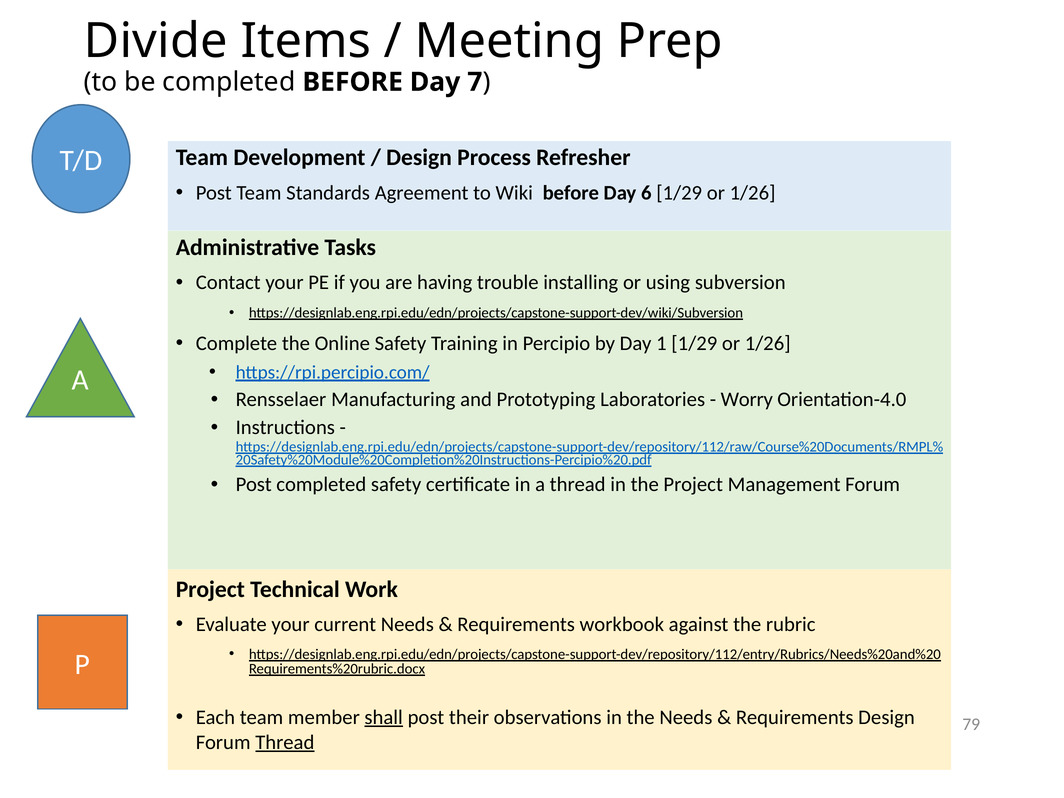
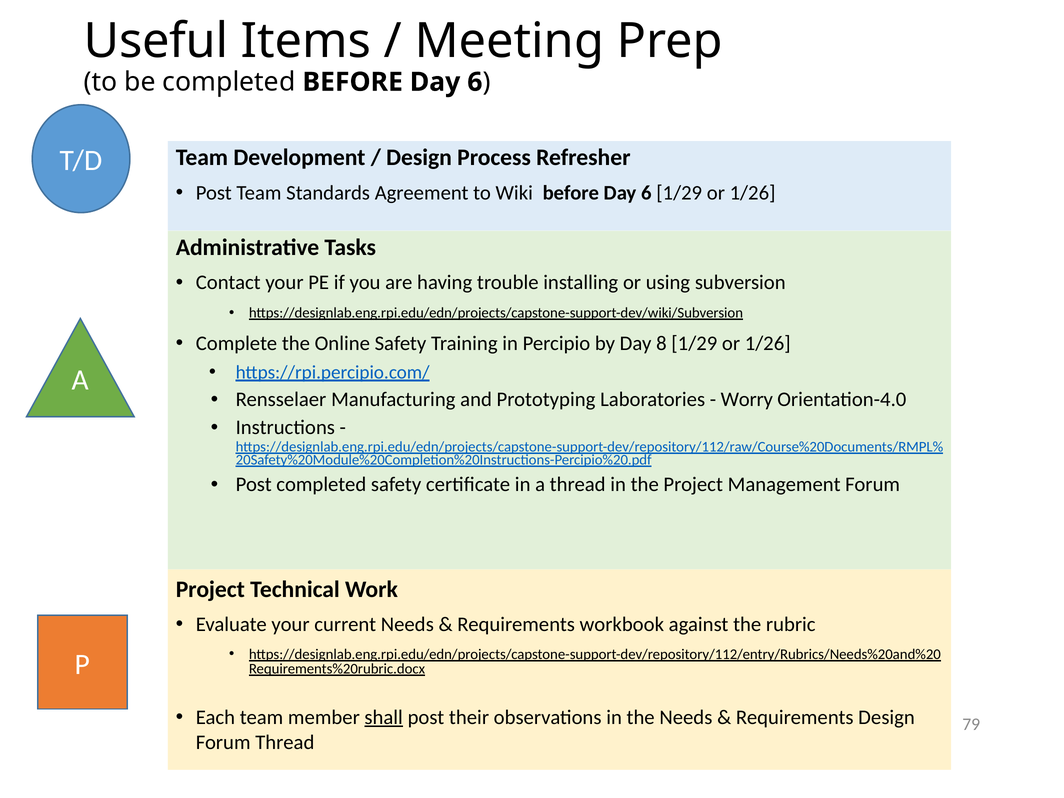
Divide: Divide -> Useful
completed BEFORE Day 7: 7 -> 6
1: 1 -> 8
Thread at (285, 742) underline: present -> none
